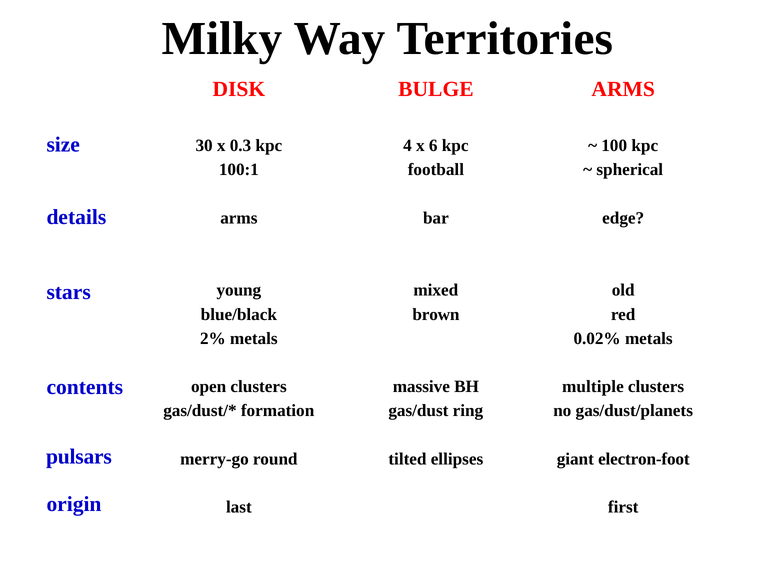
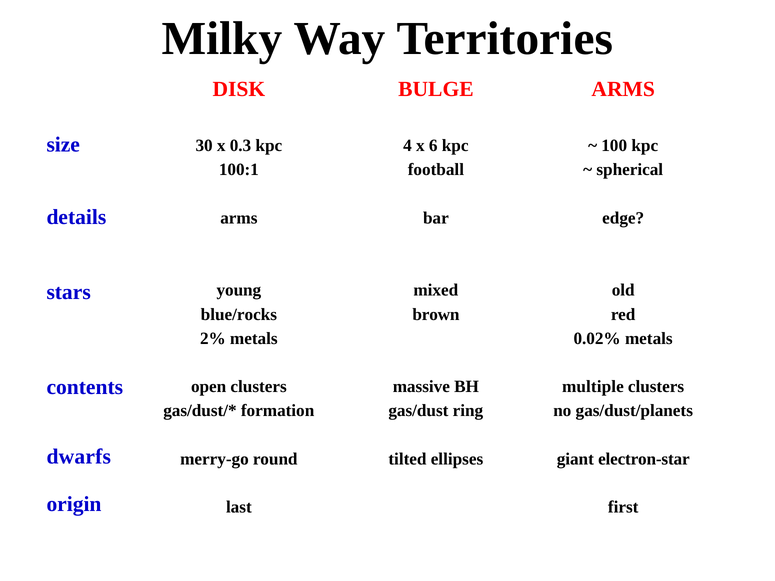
blue/black: blue/black -> blue/rocks
pulsars: pulsars -> dwarfs
electron-foot: electron-foot -> electron-star
